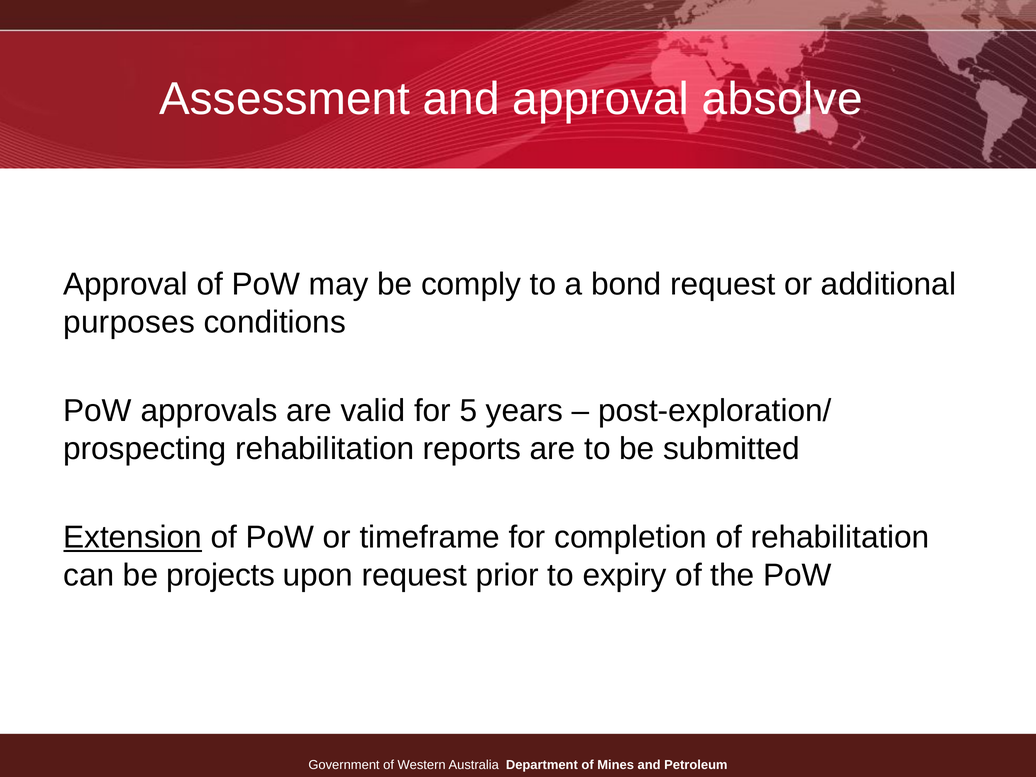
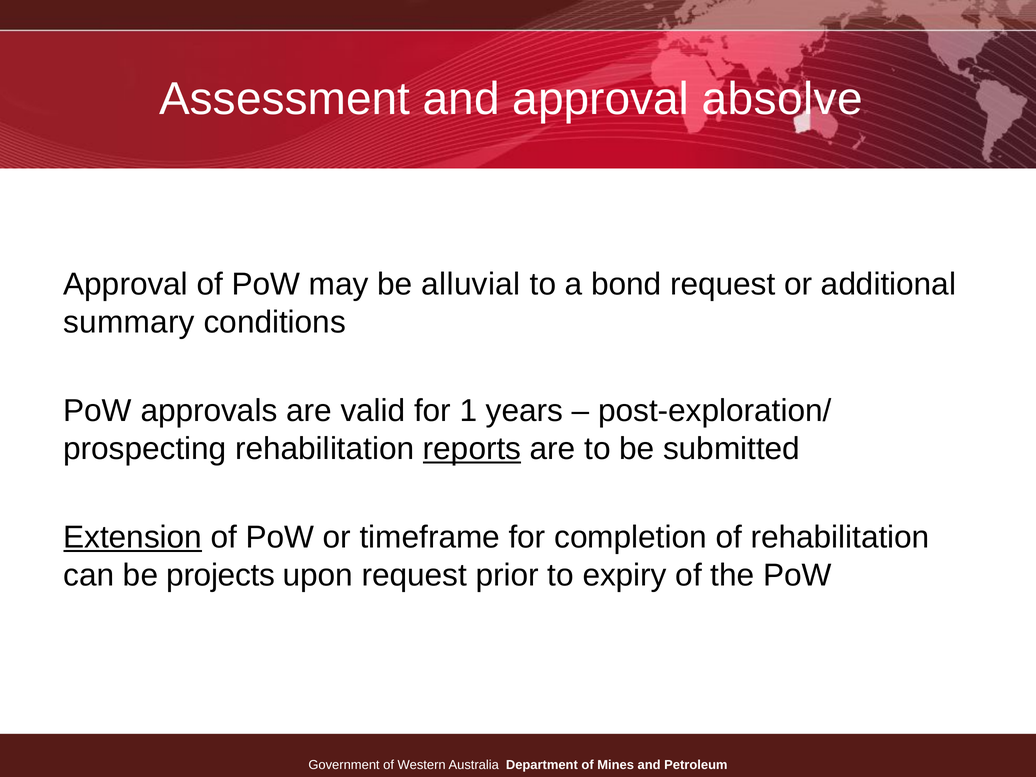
comply: comply -> alluvial
purposes: purposes -> summary
5: 5 -> 1
reports underline: none -> present
